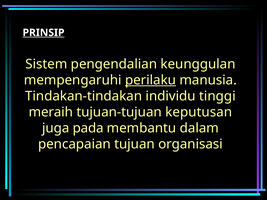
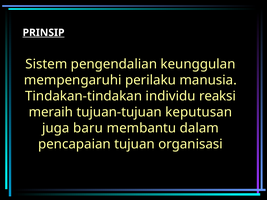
perilaku underline: present -> none
tinggi: tinggi -> reaksi
pada: pada -> baru
